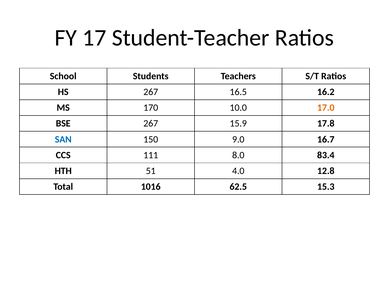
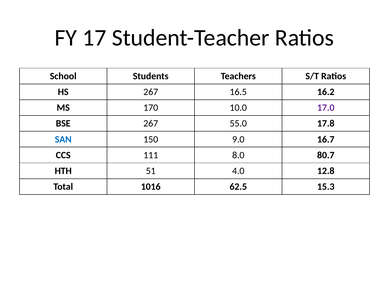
17.0 colour: orange -> purple
15.9: 15.9 -> 55.0
83.4: 83.4 -> 80.7
